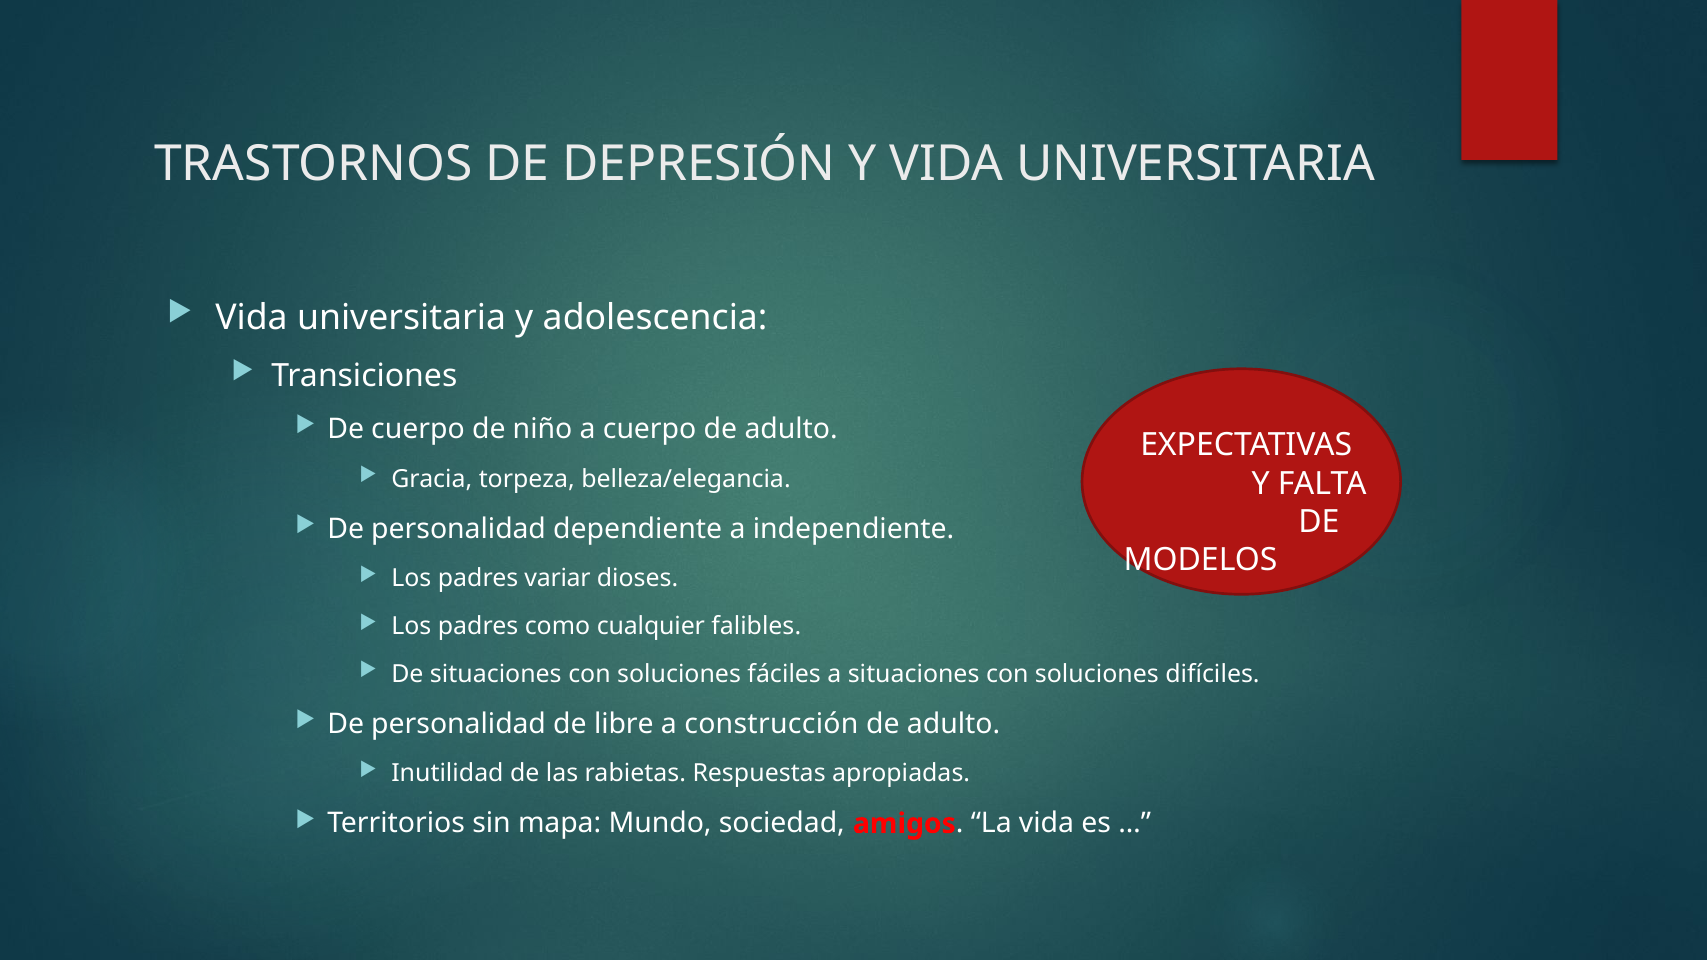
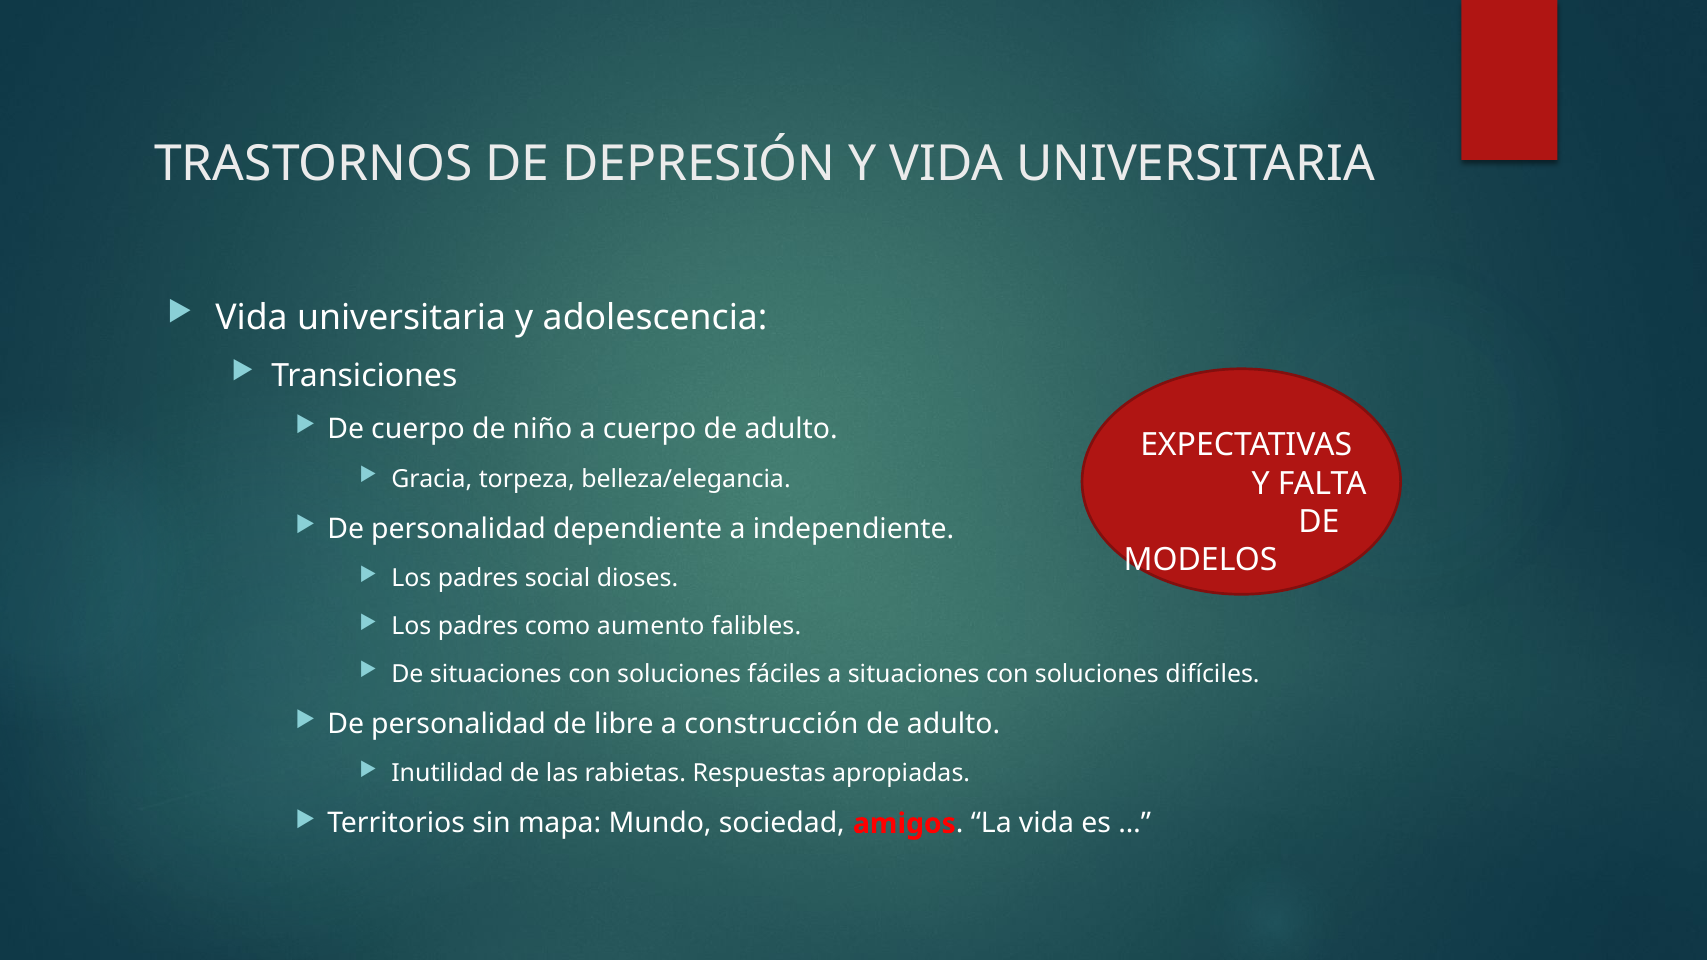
variar: variar -> social
cualquier: cualquier -> aumento
